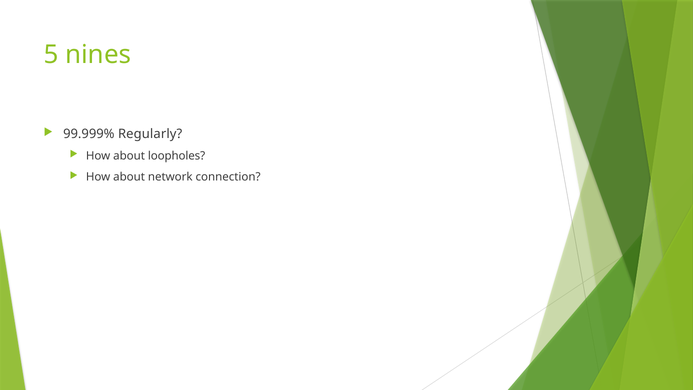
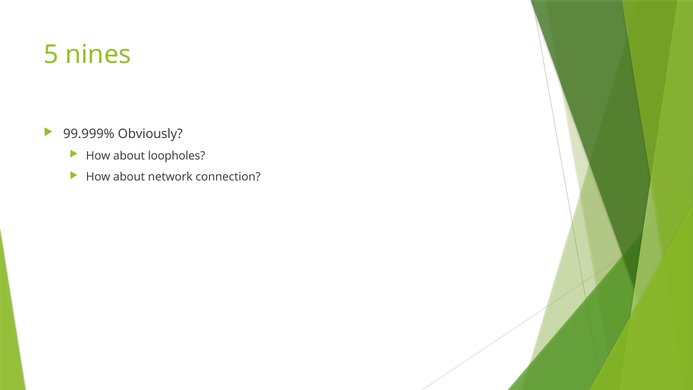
Regularly: Regularly -> Obviously
